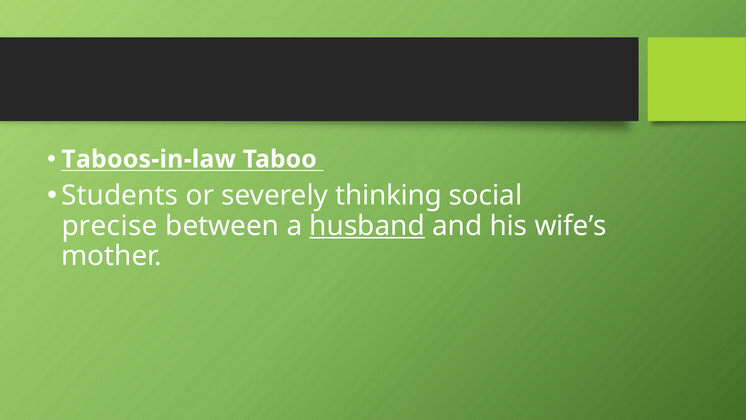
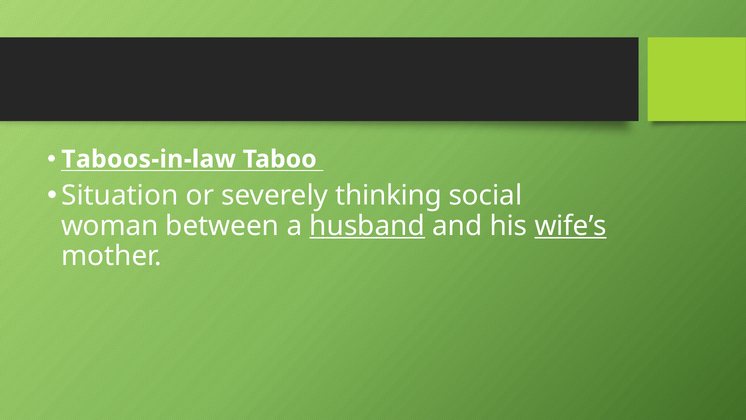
Students: Students -> Situation
precise: precise -> woman
wife’s underline: none -> present
